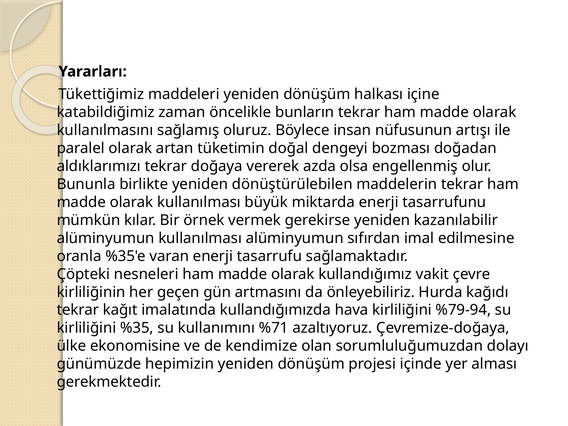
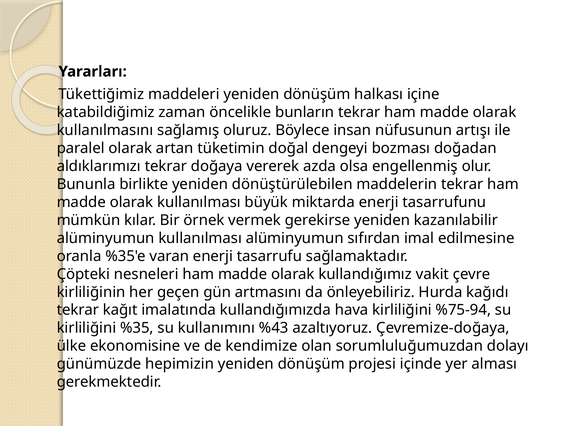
%79-94: %79-94 -> %75-94
%71: %71 -> %43
